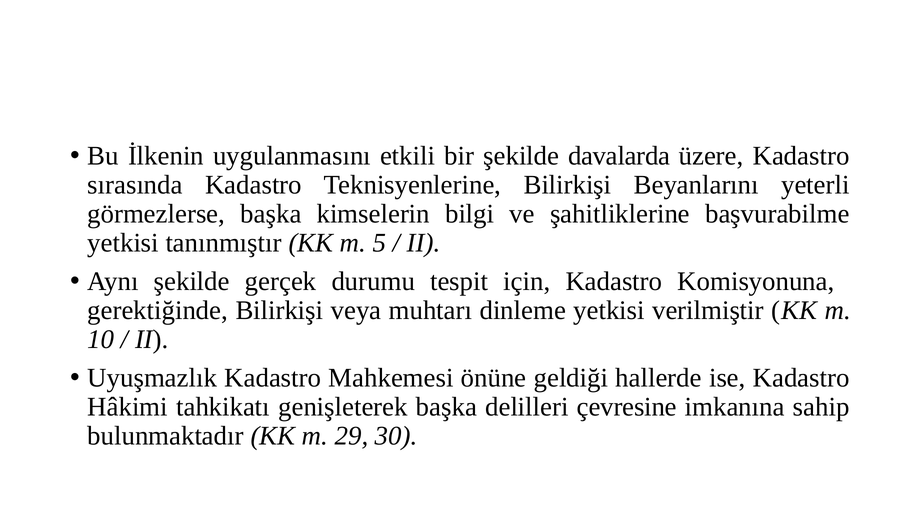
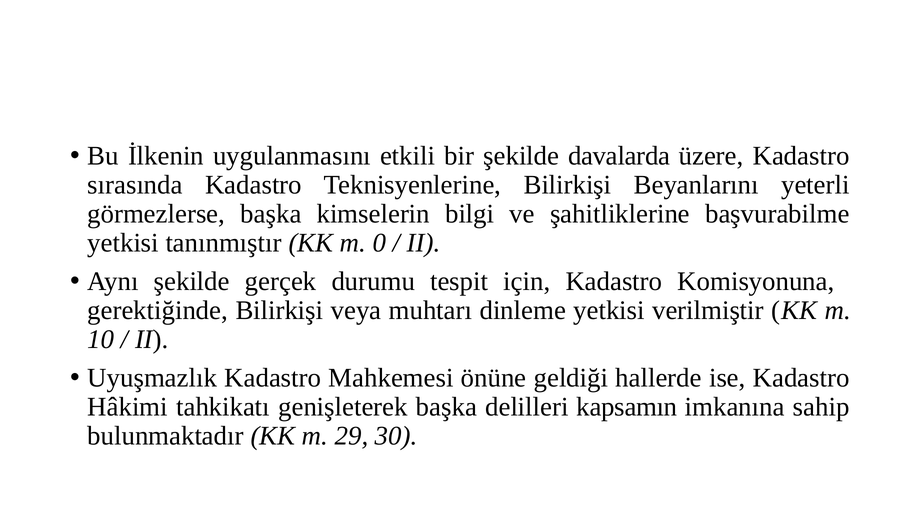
5: 5 -> 0
çevresine: çevresine -> kapsamın
